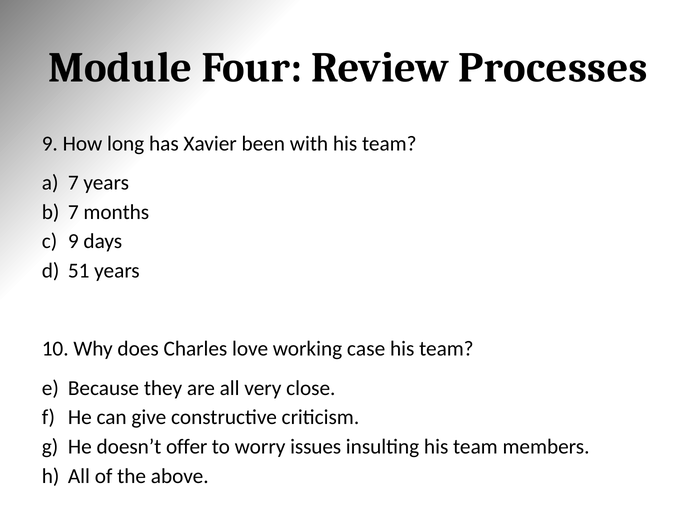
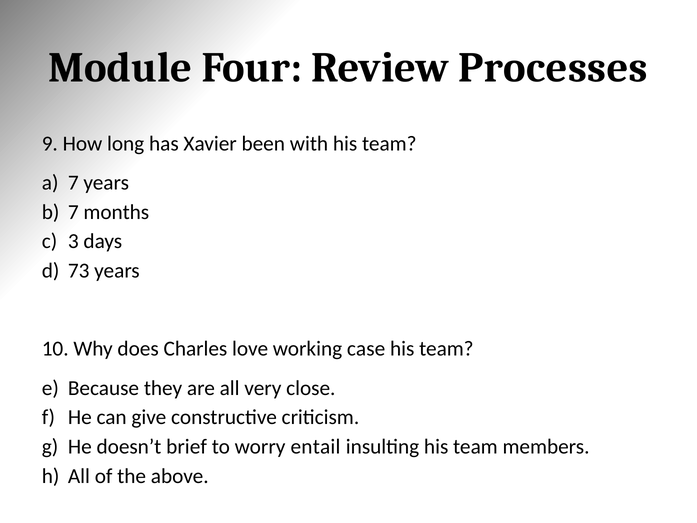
9 at (73, 241): 9 -> 3
51: 51 -> 73
offer: offer -> brief
issues: issues -> entail
